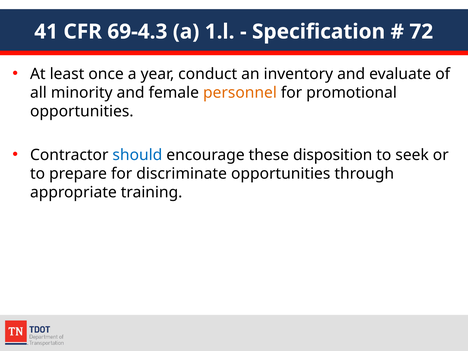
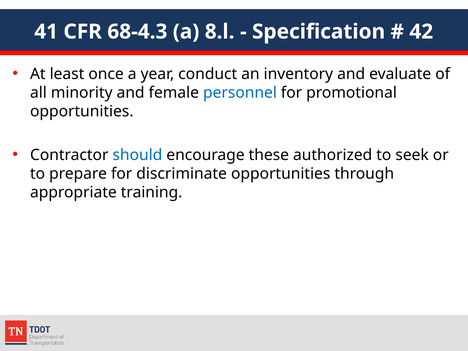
69-4.3: 69-4.3 -> 68-4.3
1.l: 1.l -> 8.l
72: 72 -> 42
personnel colour: orange -> blue
disposition: disposition -> authorized
